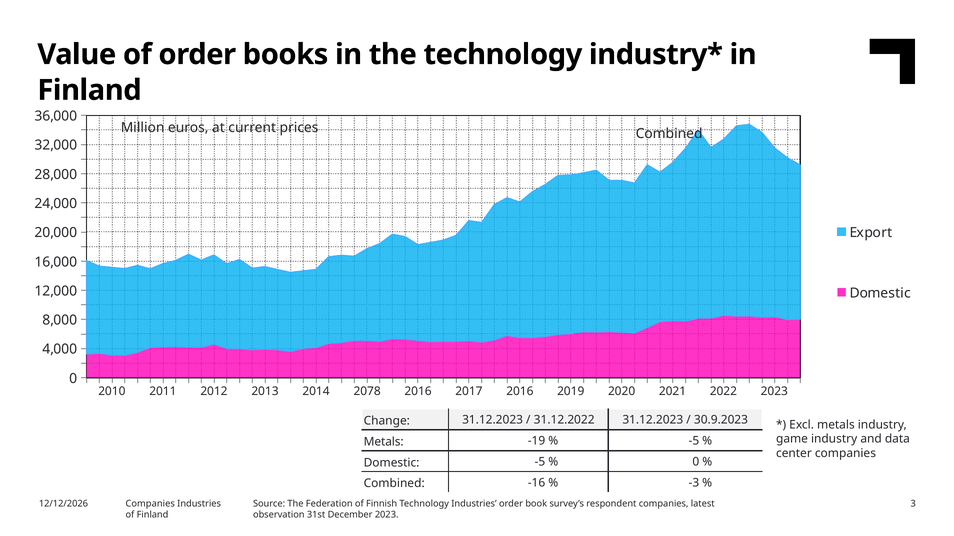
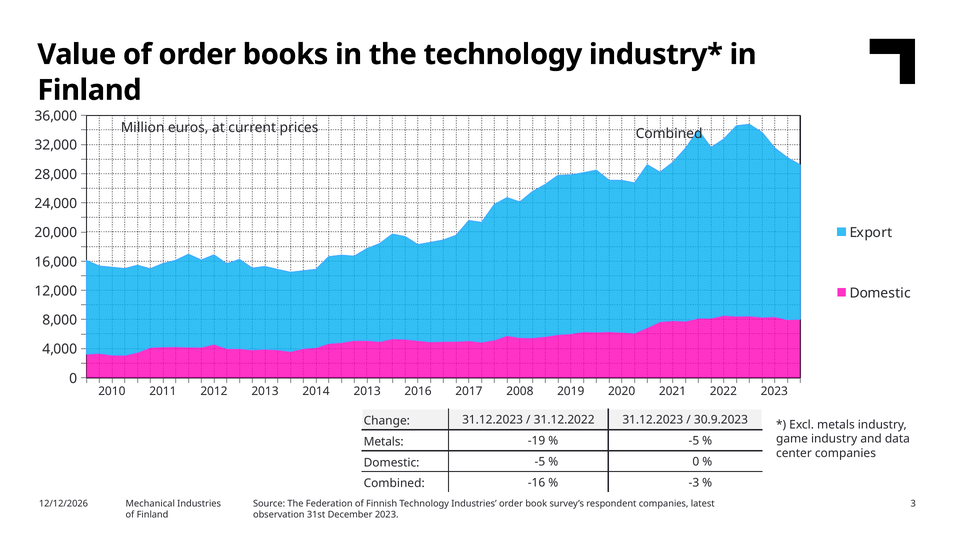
2014 2078: 2078 -> 2013
2017 2016: 2016 -> 2008
Companies at (150, 504): Companies -> Mechanical
